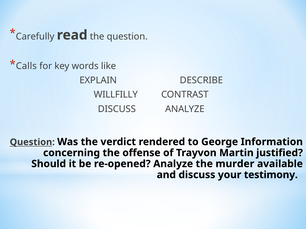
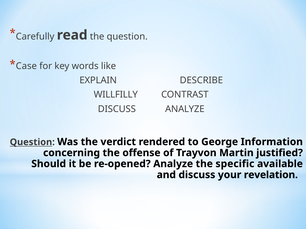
Calls: Calls -> Case
murder: murder -> specific
testimony: testimony -> revelation
